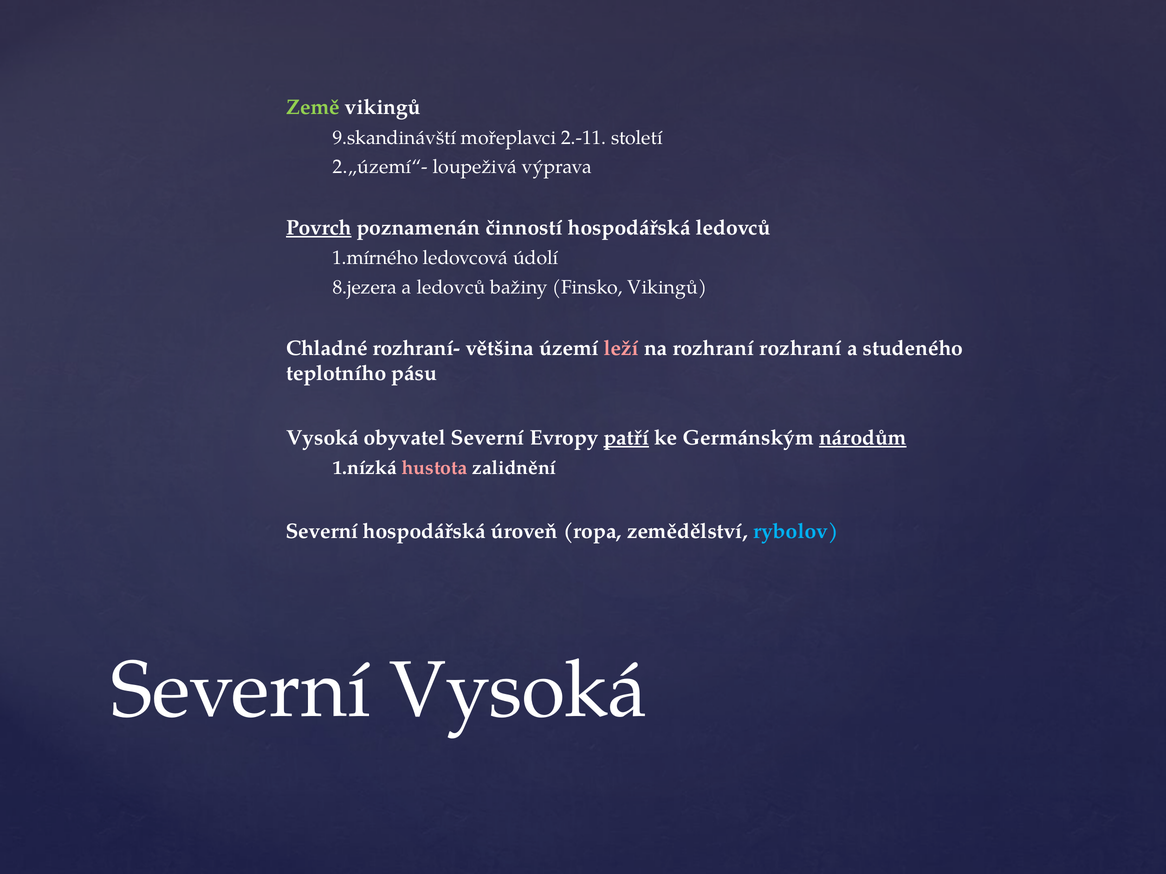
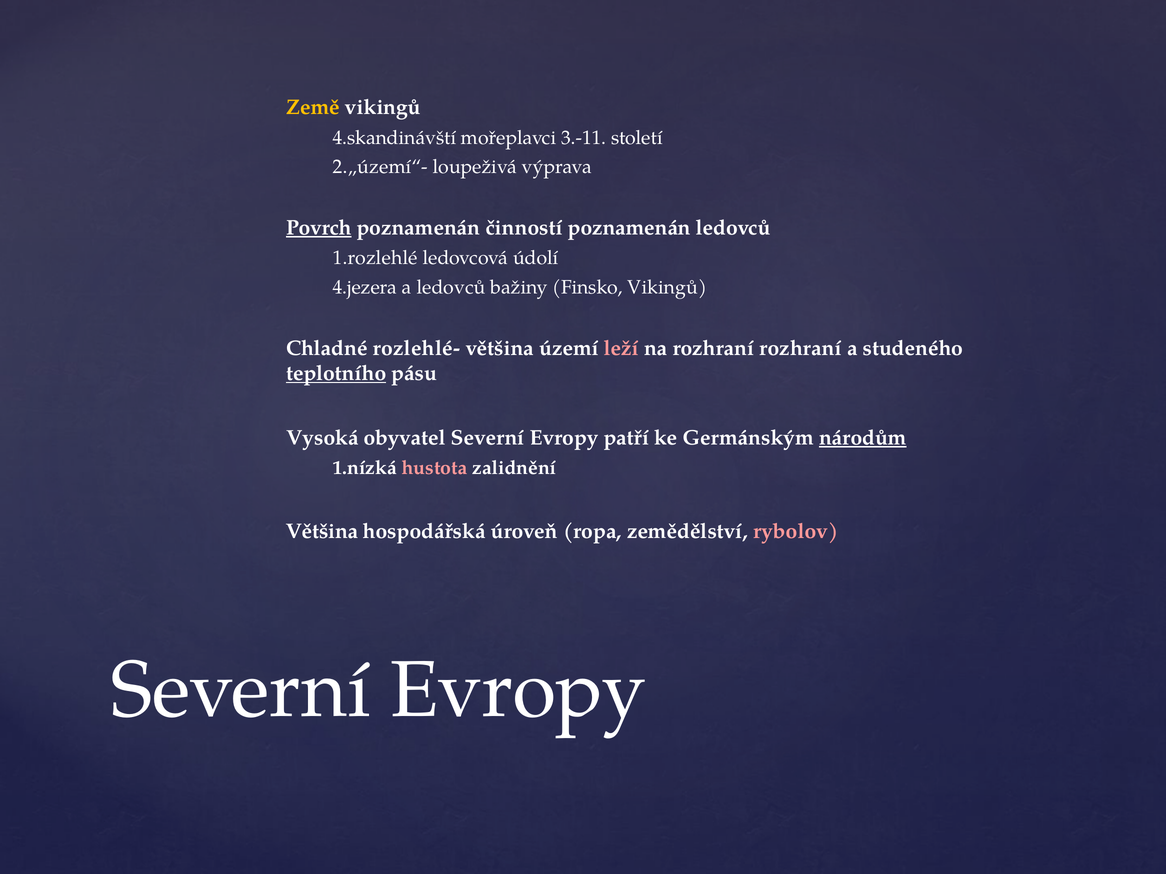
Země colour: light green -> yellow
9.skandinávští: 9.skandinávští -> 4.skandinávští
2.-11: 2.-11 -> 3.-11
činností hospodářská: hospodářská -> poznamenán
1.mírného: 1.mírného -> 1.rozlehlé
8.jezera: 8.jezera -> 4.jezera
rozhraní-: rozhraní- -> rozlehlé-
teplotního underline: none -> present
patří underline: present -> none
Severní at (322, 531): Severní -> Většina
rybolov colour: light blue -> pink
Vysoká at (518, 691): Vysoká -> Evropy
